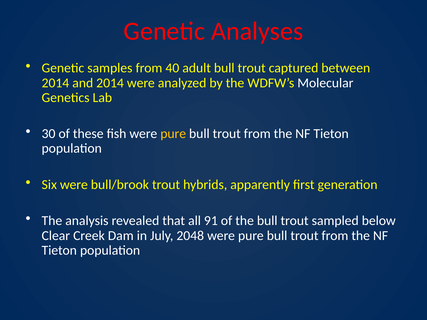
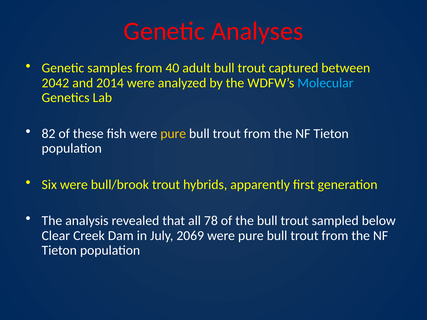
2014 at (55, 83): 2014 -> 2042
Molecular colour: white -> light blue
30: 30 -> 82
91: 91 -> 78
2048: 2048 -> 2069
